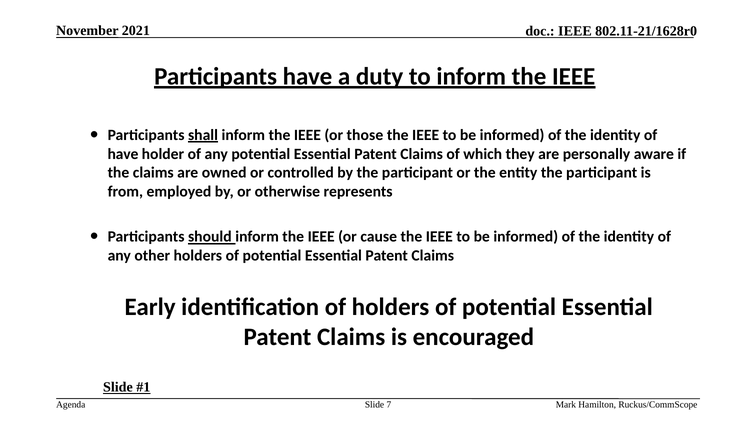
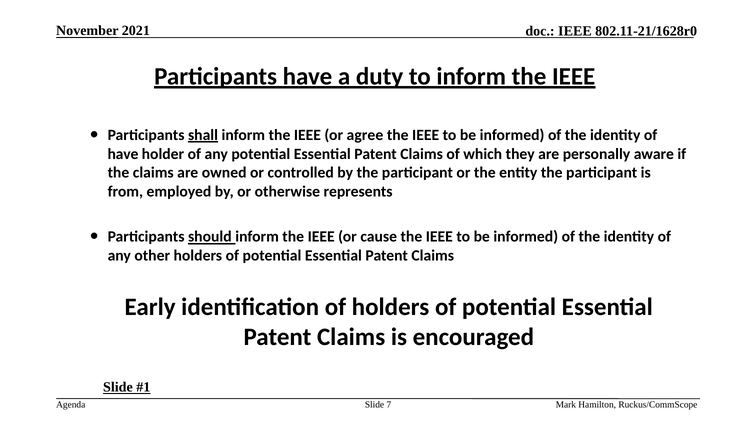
those: those -> agree
